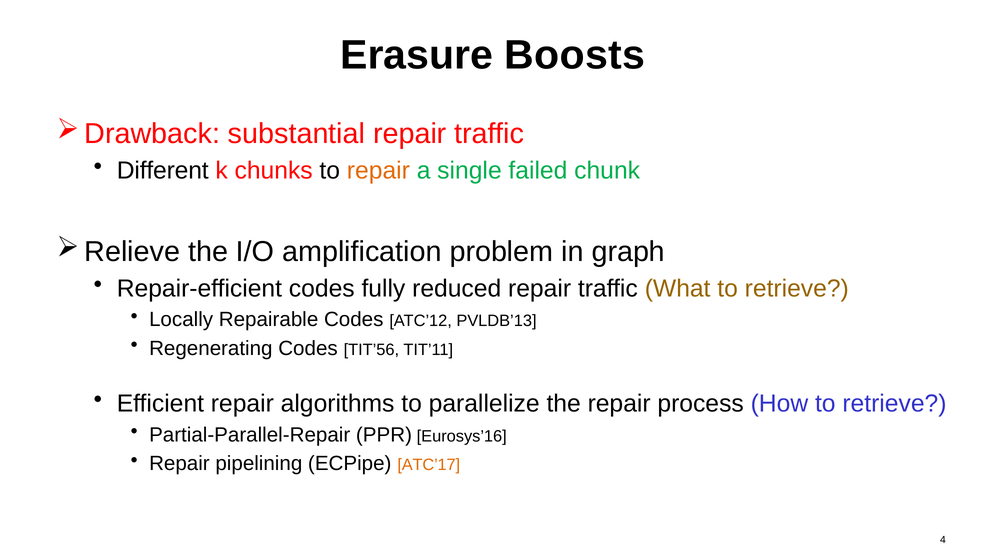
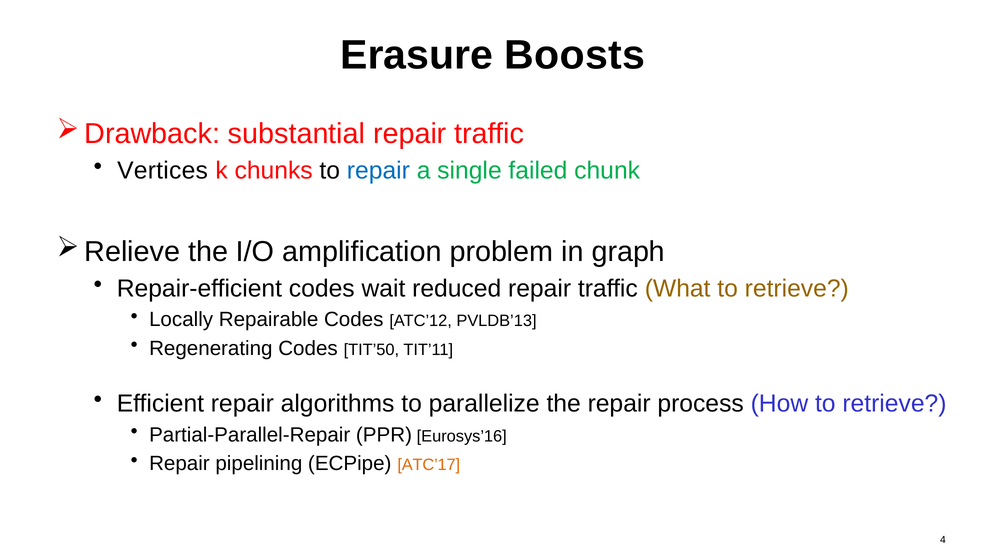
Different: Different -> Vertices
repair at (378, 171) colour: orange -> blue
fully: fully -> wait
TIT’56: TIT’56 -> TIT’50
